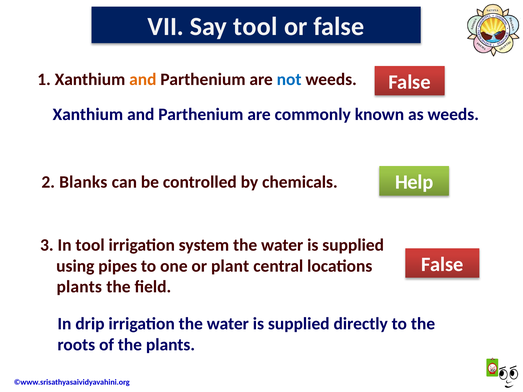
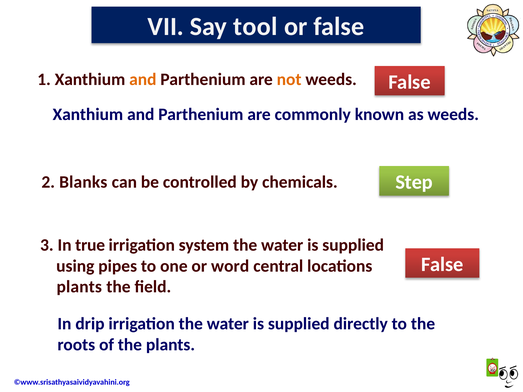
not colour: blue -> orange
Help: Help -> Step
In tool: tool -> true
plant: plant -> word
